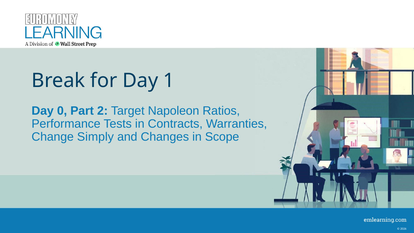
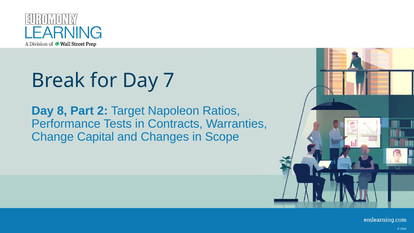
1: 1 -> 7
0: 0 -> 8
Simply: Simply -> Capital
